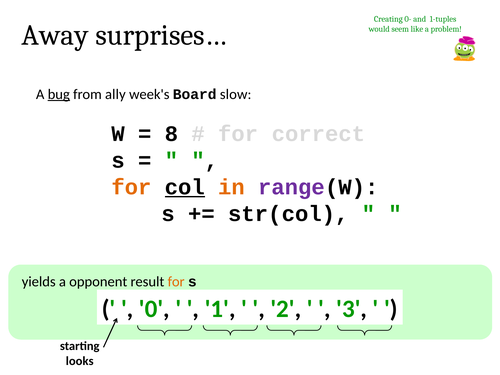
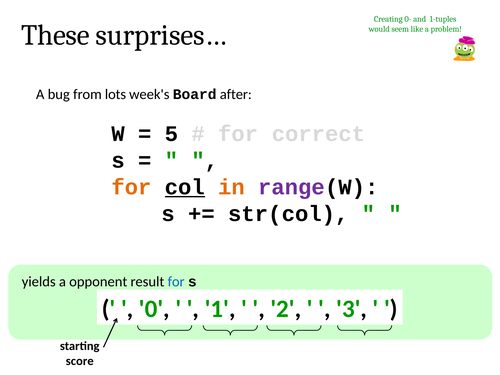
Away: Away -> These
bug underline: present -> none
ally: ally -> lots
slow: slow -> after
8: 8 -> 5
for at (176, 282) colour: orange -> blue
looks: looks -> score
